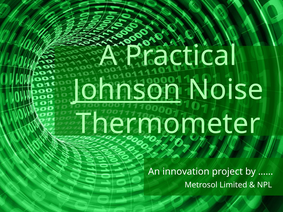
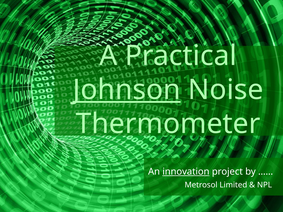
innovation underline: none -> present
